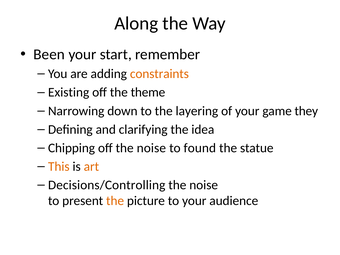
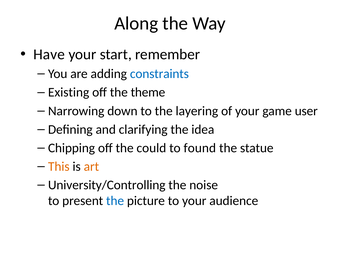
Been: Been -> Have
constraints colour: orange -> blue
they: they -> user
off the noise: noise -> could
Decisions/Controlling: Decisions/Controlling -> University/Controlling
the at (115, 201) colour: orange -> blue
